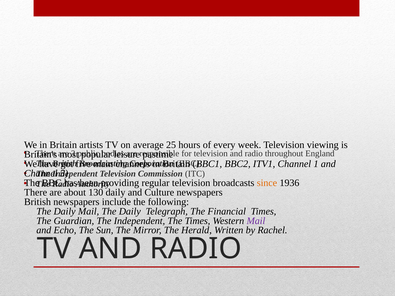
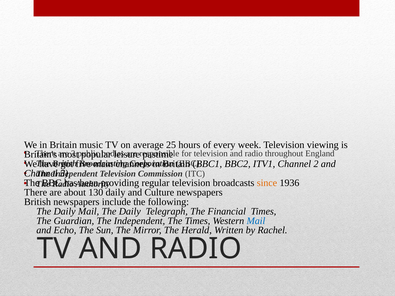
artists: artists -> music
1: 1 -> 2
Mail at (256, 221) colour: purple -> blue
